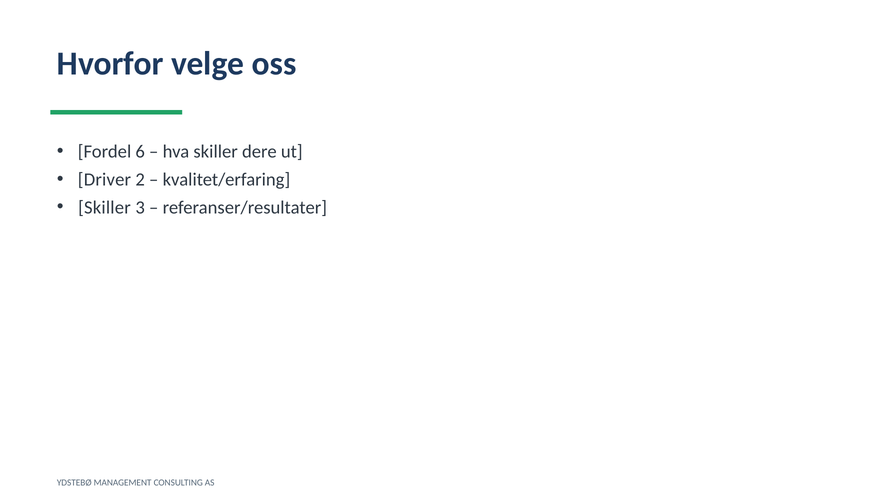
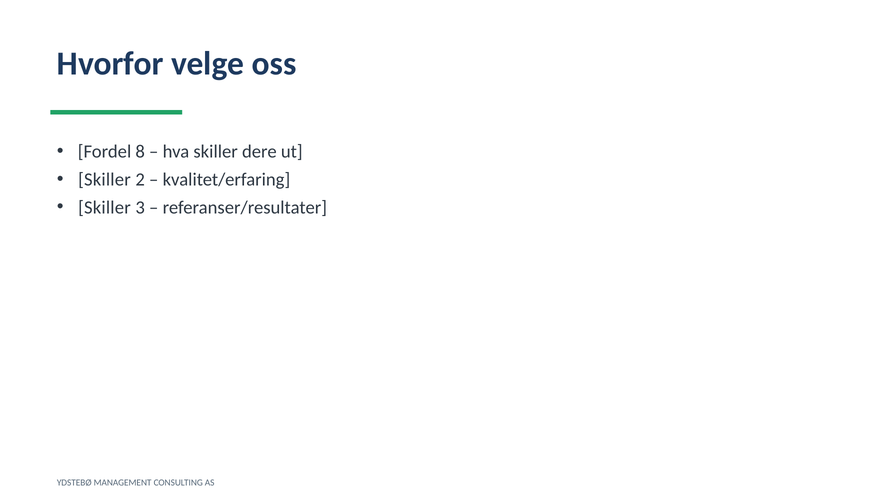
6: 6 -> 8
Driver at (104, 179): Driver -> Skiller
